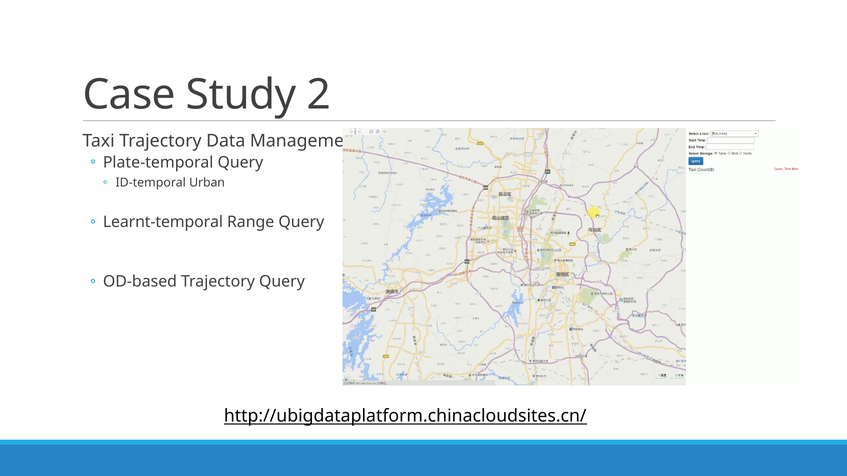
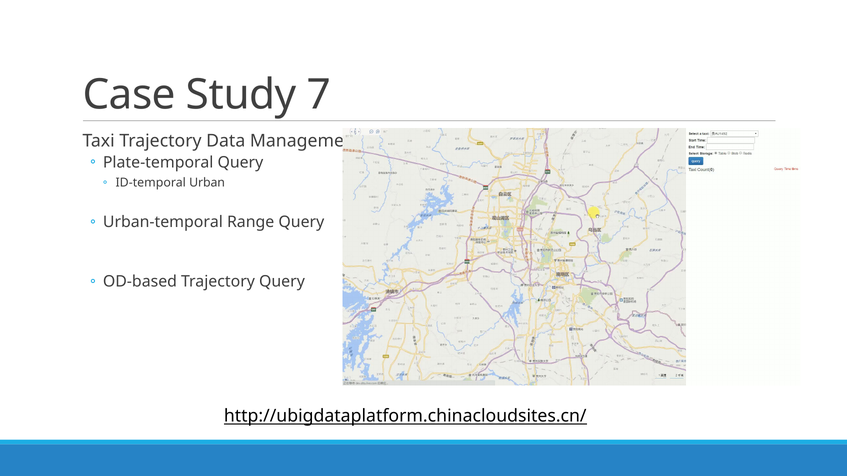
2: 2 -> 7
Learnt-temporal: Learnt-temporal -> Urban-temporal
